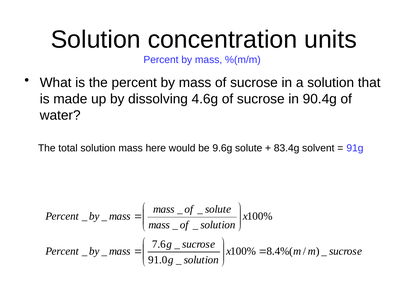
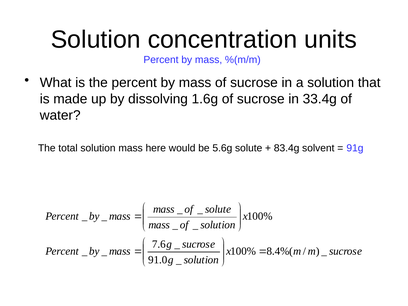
4.6g: 4.6g -> 1.6g
90.4g: 90.4g -> 33.4g
9.6g: 9.6g -> 5.6g
